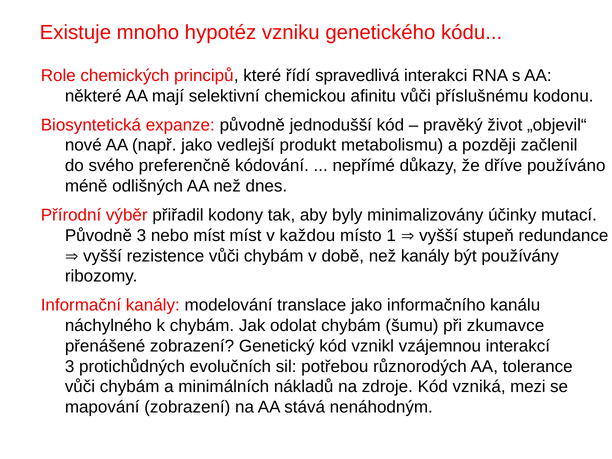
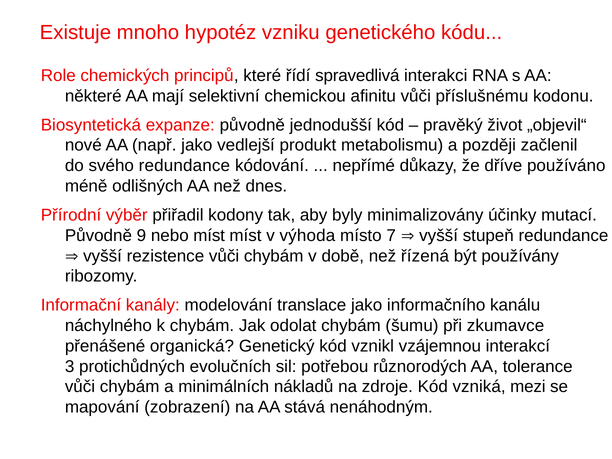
svého preferenčně: preferenčně -> redundance
Původně 3: 3 -> 9
každou: každou -> výhoda
1: 1 -> 7
než kanály: kanály -> řízená
přenášené zobrazení: zobrazení -> organická
